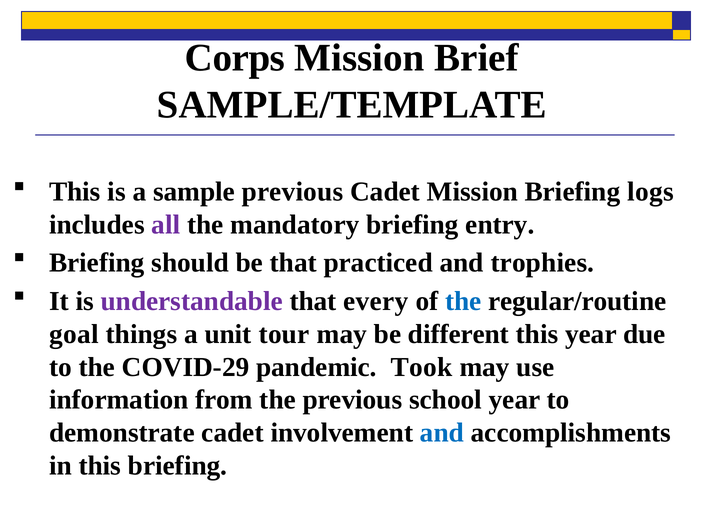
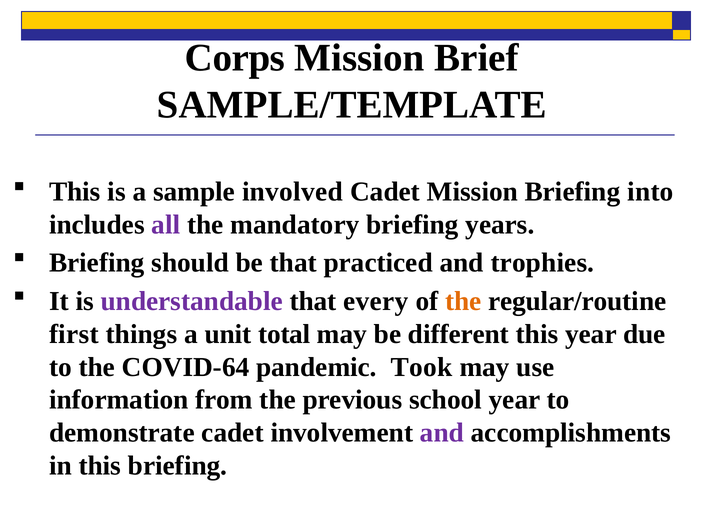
sample previous: previous -> involved
logs: logs -> into
entry: entry -> years
the at (463, 301) colour: blue -> orange
goal: goal -> first
tour: tour -> total
COVID-29: COVID-29 -> COVID-64
and at (442, 433) colour: blue -> purple
